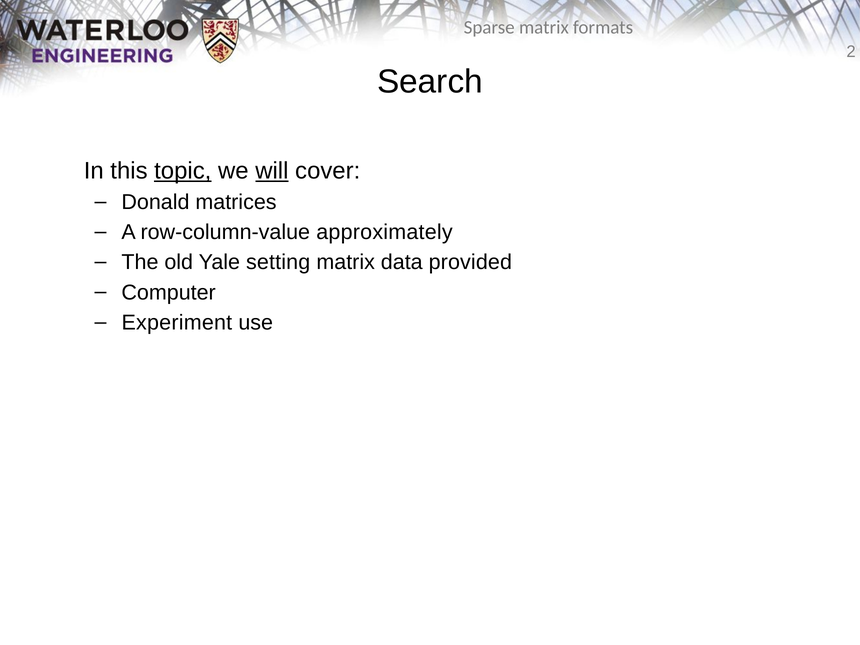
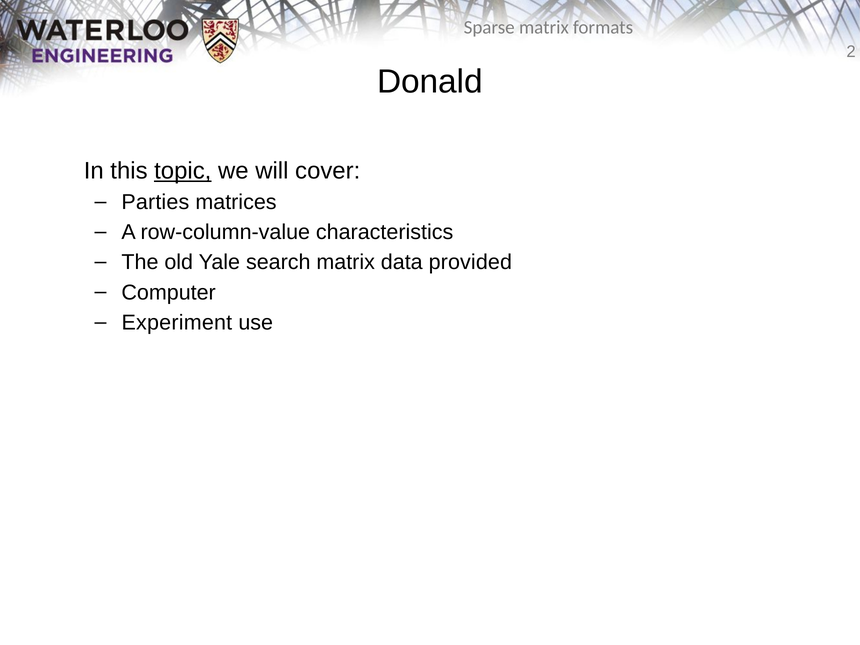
Search: Search -> Donald
will underline: present -> none
Donald: Donald -> Parties
approximately: approximately -> characteristics
setting: setting -> search
